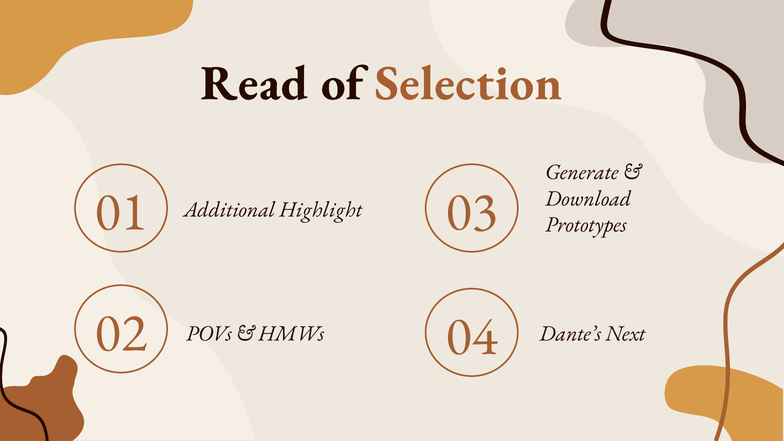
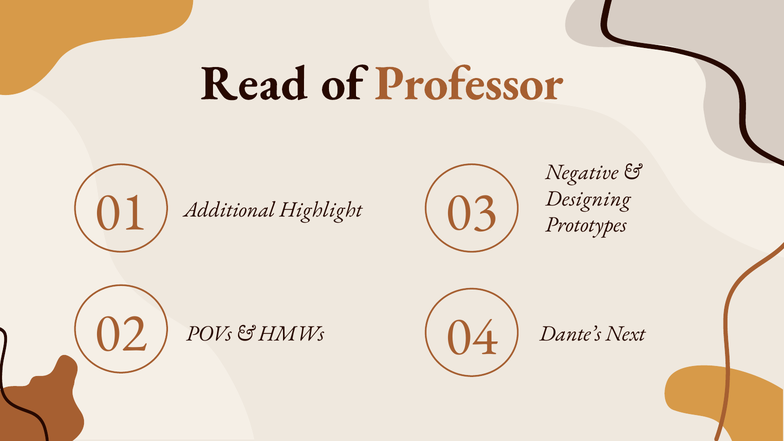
Selection: Selection -> Professor
Generate: Generate -> Negative
Download: Download -> Designing
